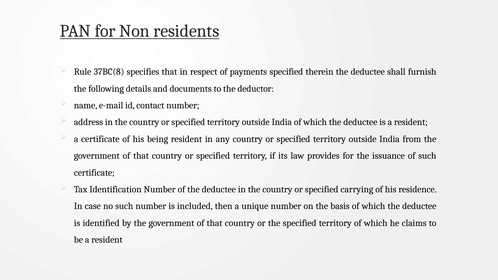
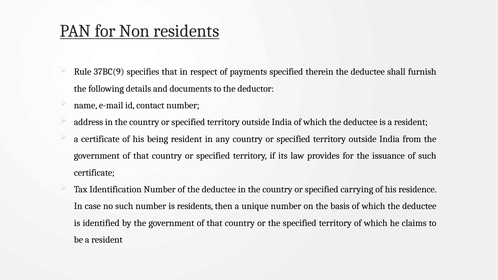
37BC(8: 37BC(8 -> 37BC(9
is included: included -> residents
